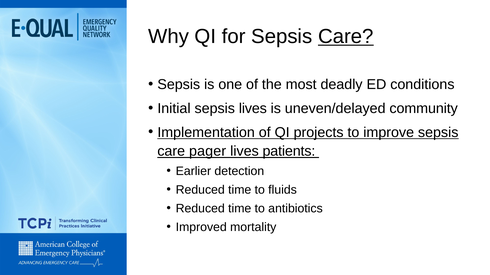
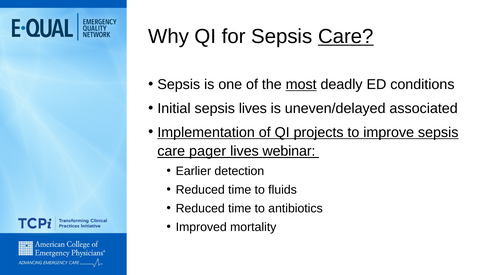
most underline: none -> present
community: community -> associated
patients: patients -> webinar
